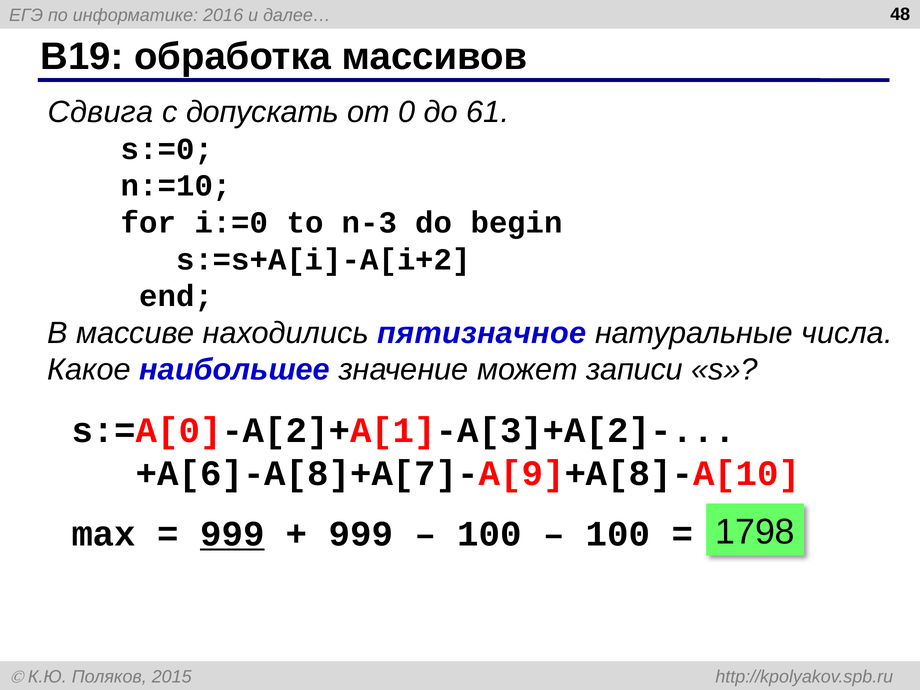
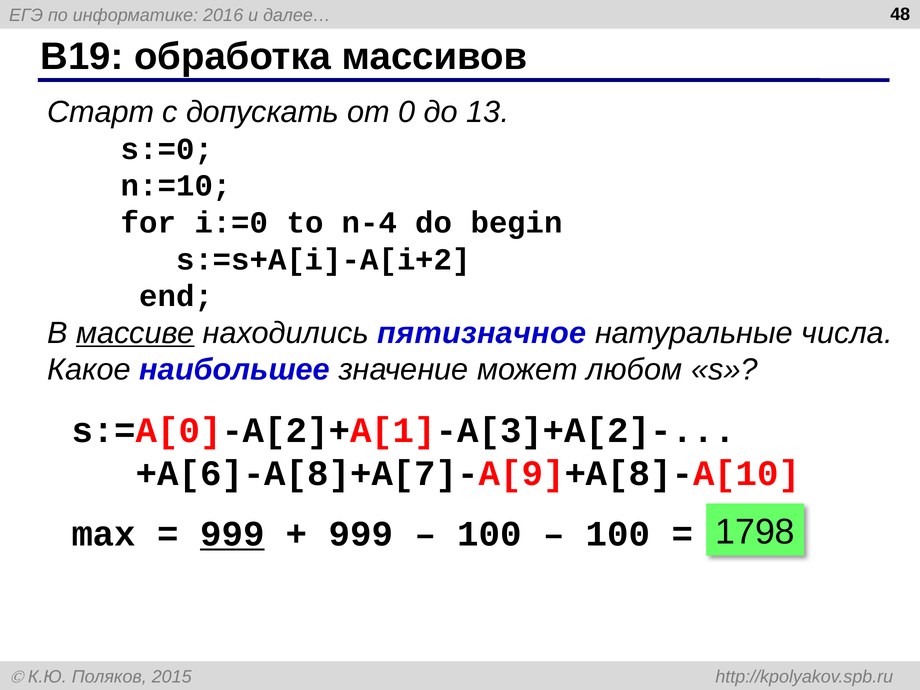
Сдвига: Сдвига -> Старт
61: 61 -> 13
n-3: n-3 -> n-4
массиве underline: none -> present
записи: записи -> любом
